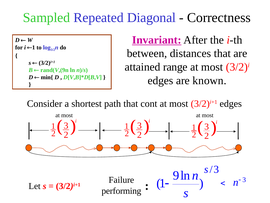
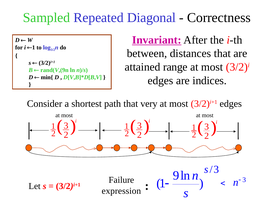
known: known -> indices
cont: cont -> very
performing: performing -> expression
